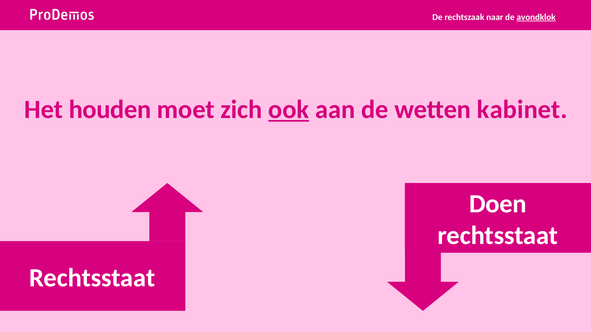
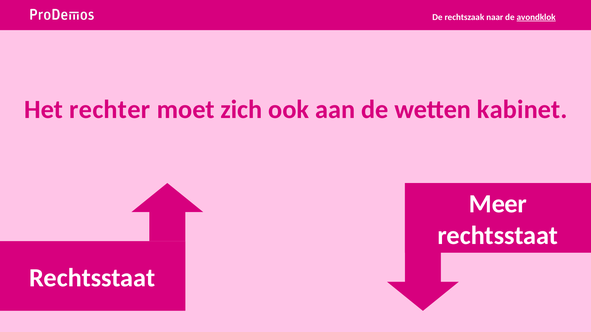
houden: houden -> rechter
ook underline: present -> none
Doen: Doen -> Meer
